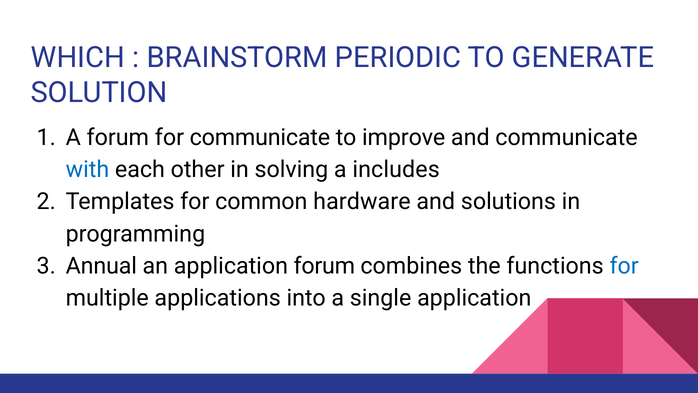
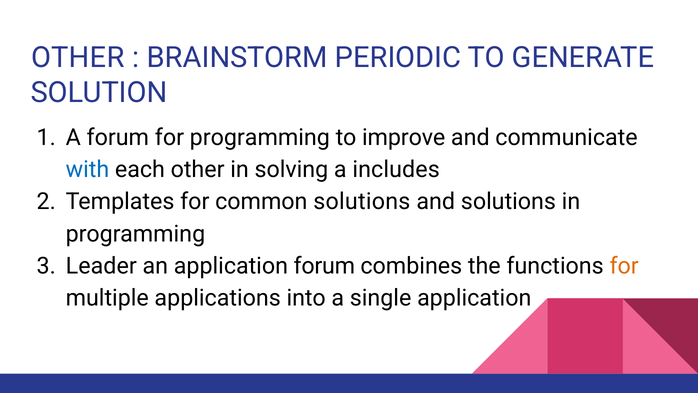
WHICH at (78, 58): WHICH -> OTHER
for communicate: communicate -> programming
common hardware: hardware -> solutions
Annual: Annual -> Leader
for at (624, 266) colour: blue -> orange
